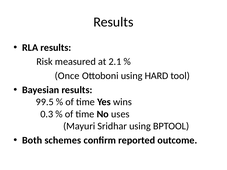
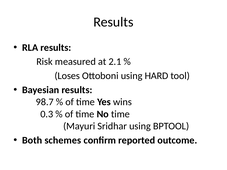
Once: Once -> Loses
99.5: 99.5 -> 98.7
No uses: uses -> time
